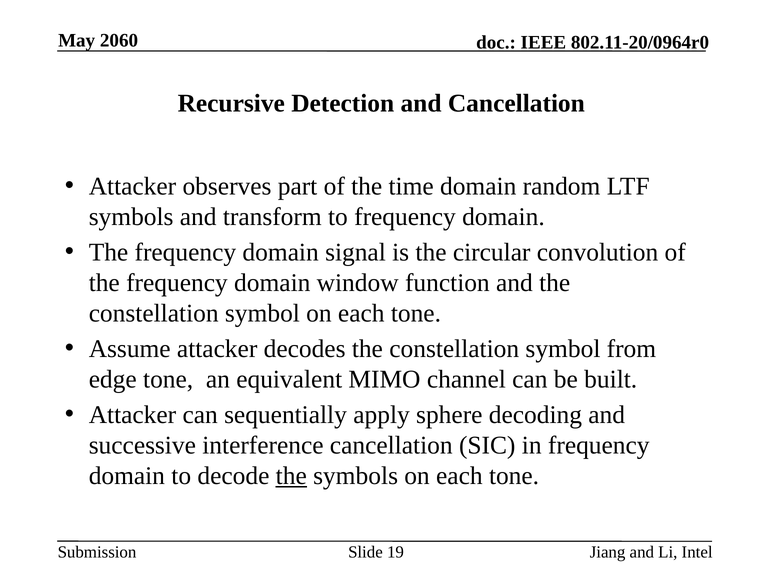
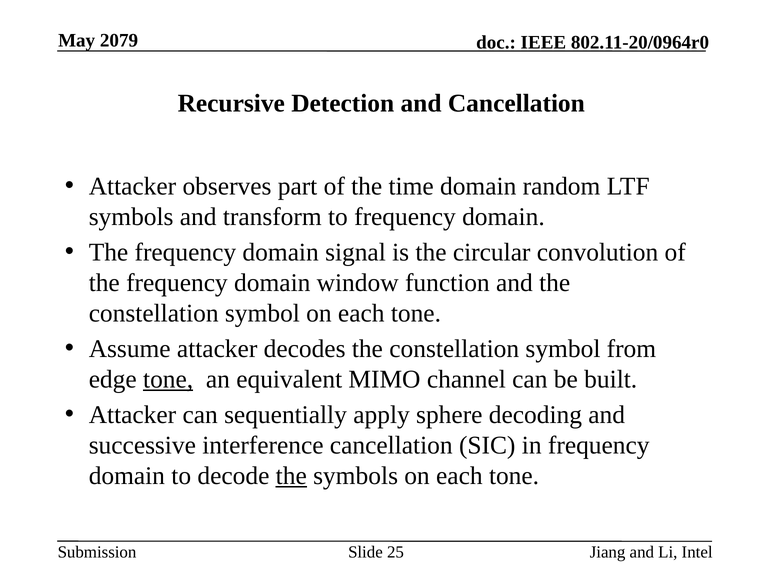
2060: 2060 -> 2079
tone at (168, 379) underline: none -> present
19: 19 -> 25
